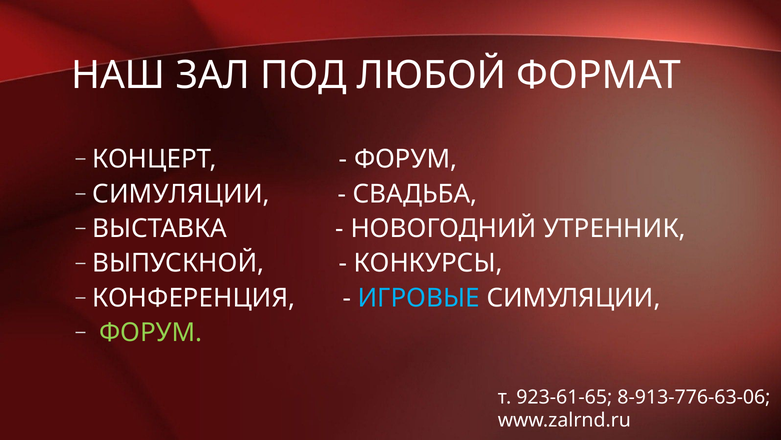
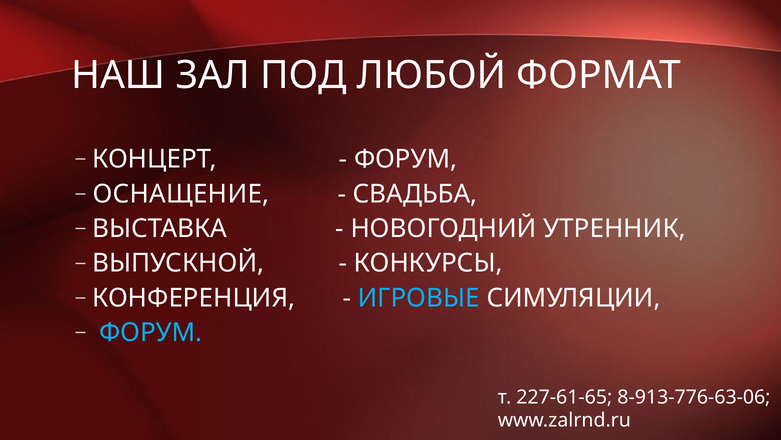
СИМУЛЯЦИИ at (181, 194): СИМУЛЯЦИИ -> ОСНАЩЕНИЕ
ФОРУМ at (151, 332) colour: light green -> light blue
923-61-65: 923-61-65 -> 227-61-65
